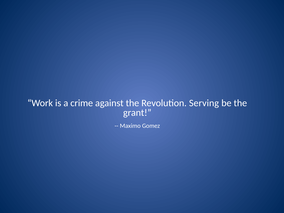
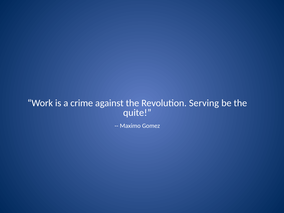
grant: grant -> quite
